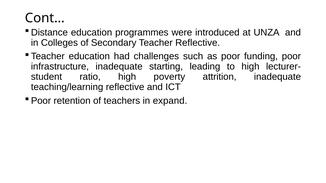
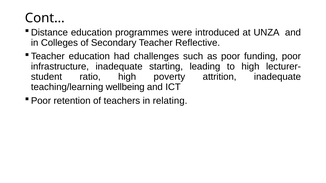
teaching/learning reflective: reflective -> wellbeing
expand: expand -> relating
